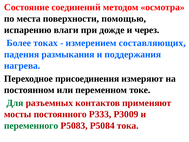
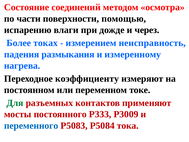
места: места -> части
составляющих: составляющих -> неисправность
поддержания: поддержания -> измеренному
присоединения: присоединения -> коэффициенту
переменного colour: green -> blue
